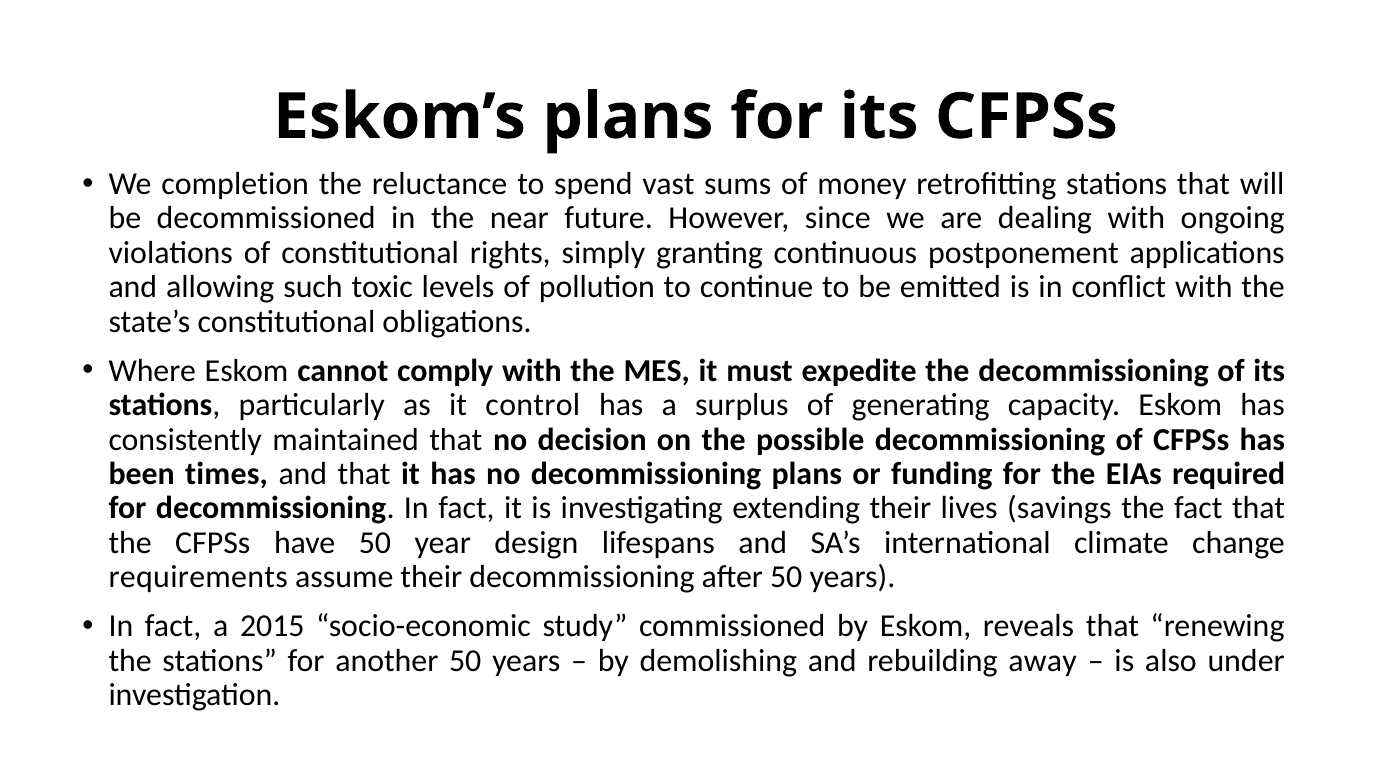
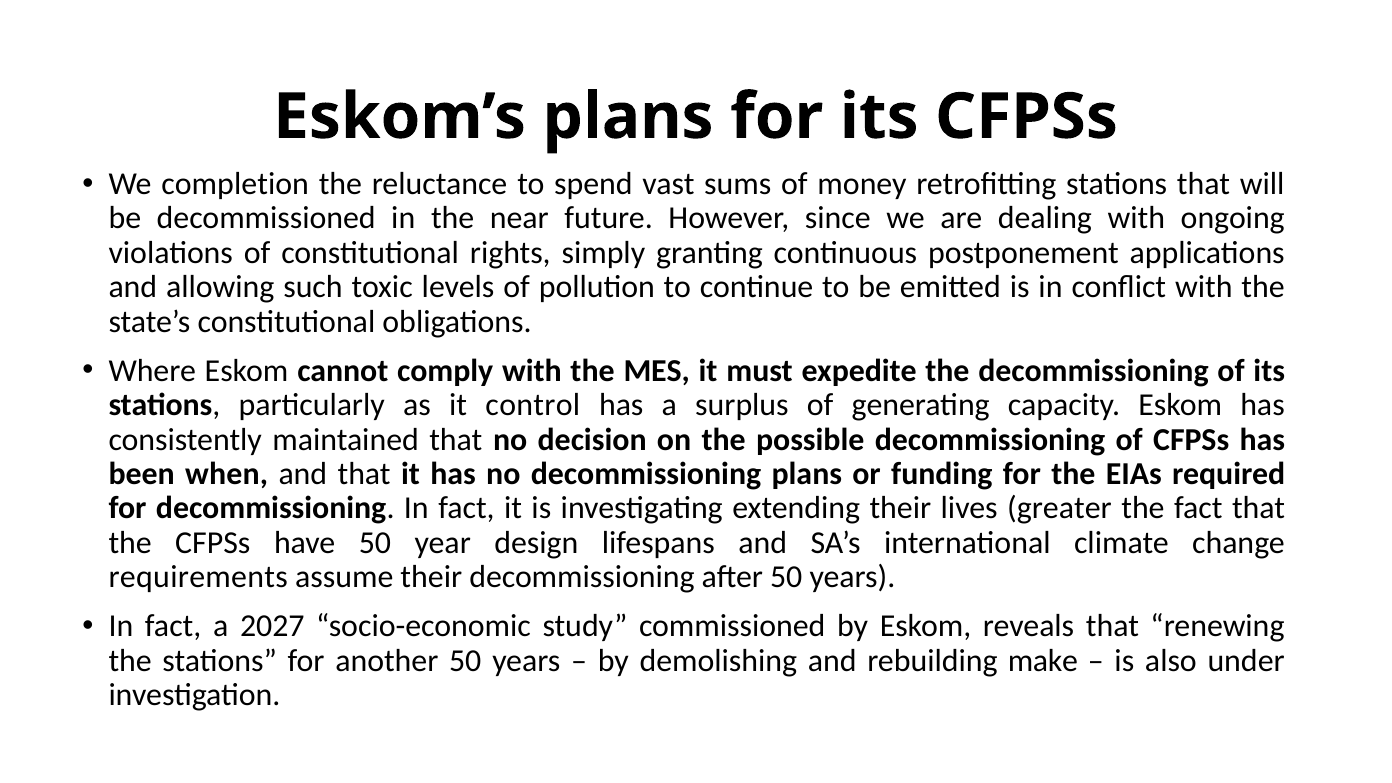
times: times -> when
savings: savings -> greater
2015: 2015 -> 2027
away: away -> make
